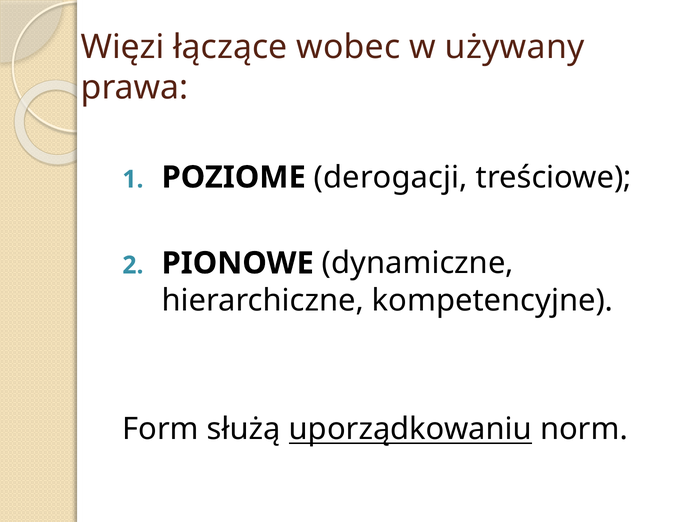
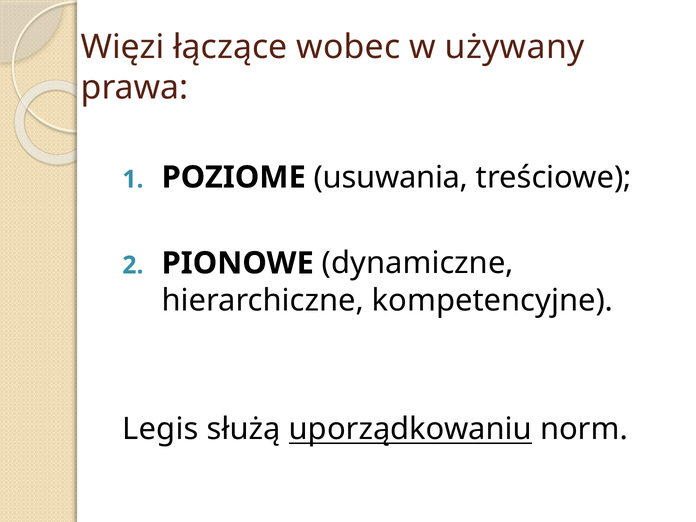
derogacji: derogacji -> usuwania
Form: Form -> Legis
